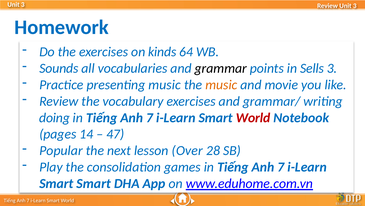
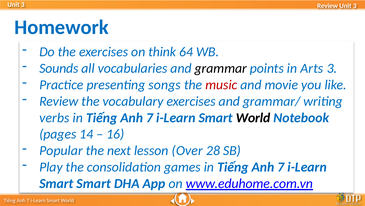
kinds: kinds -> think
Sells: Sells -> Arts
presenting music: music -> songs
music at (221, 84) colour: orange -> red
doing: doing -> verbs
World at (253, 117) colour: red -> black
47: 47 -> 16
